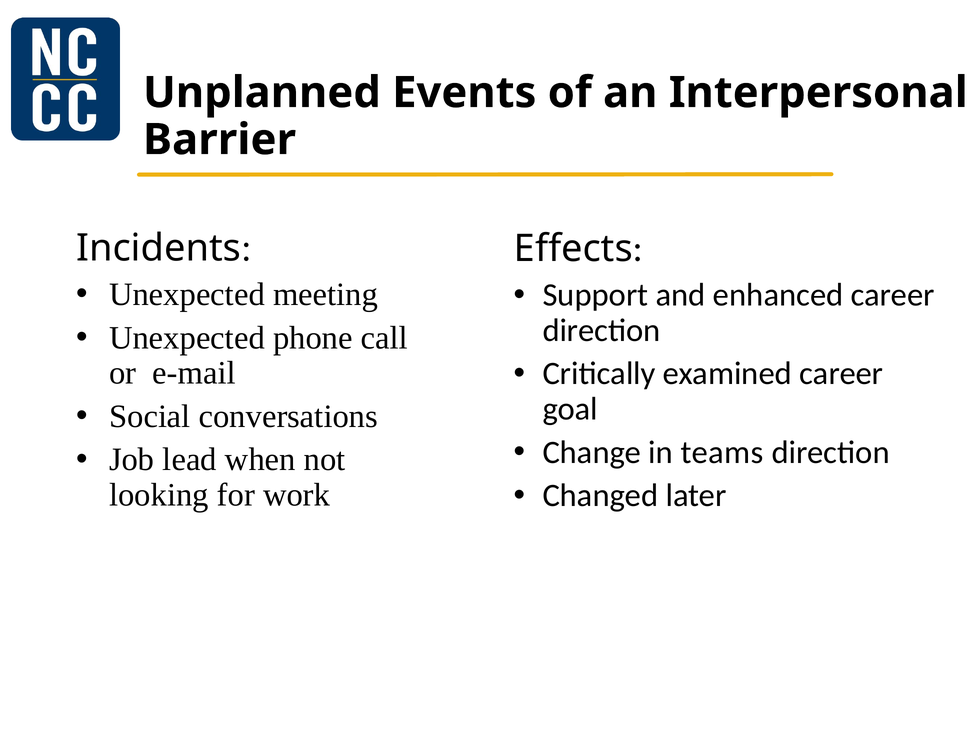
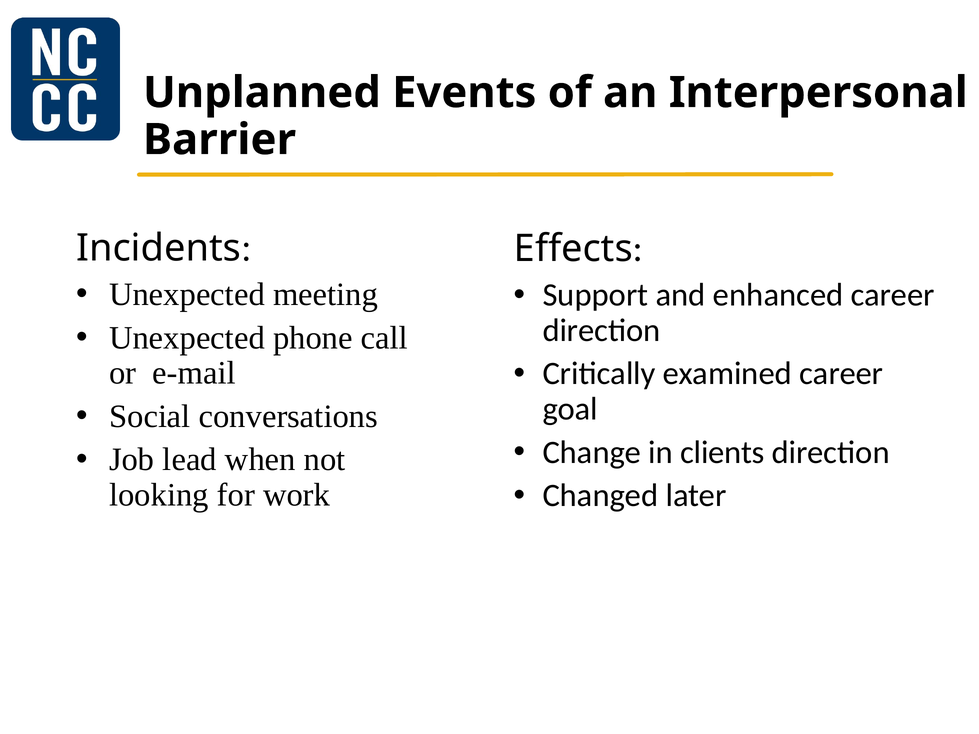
teams: teams -> clients
